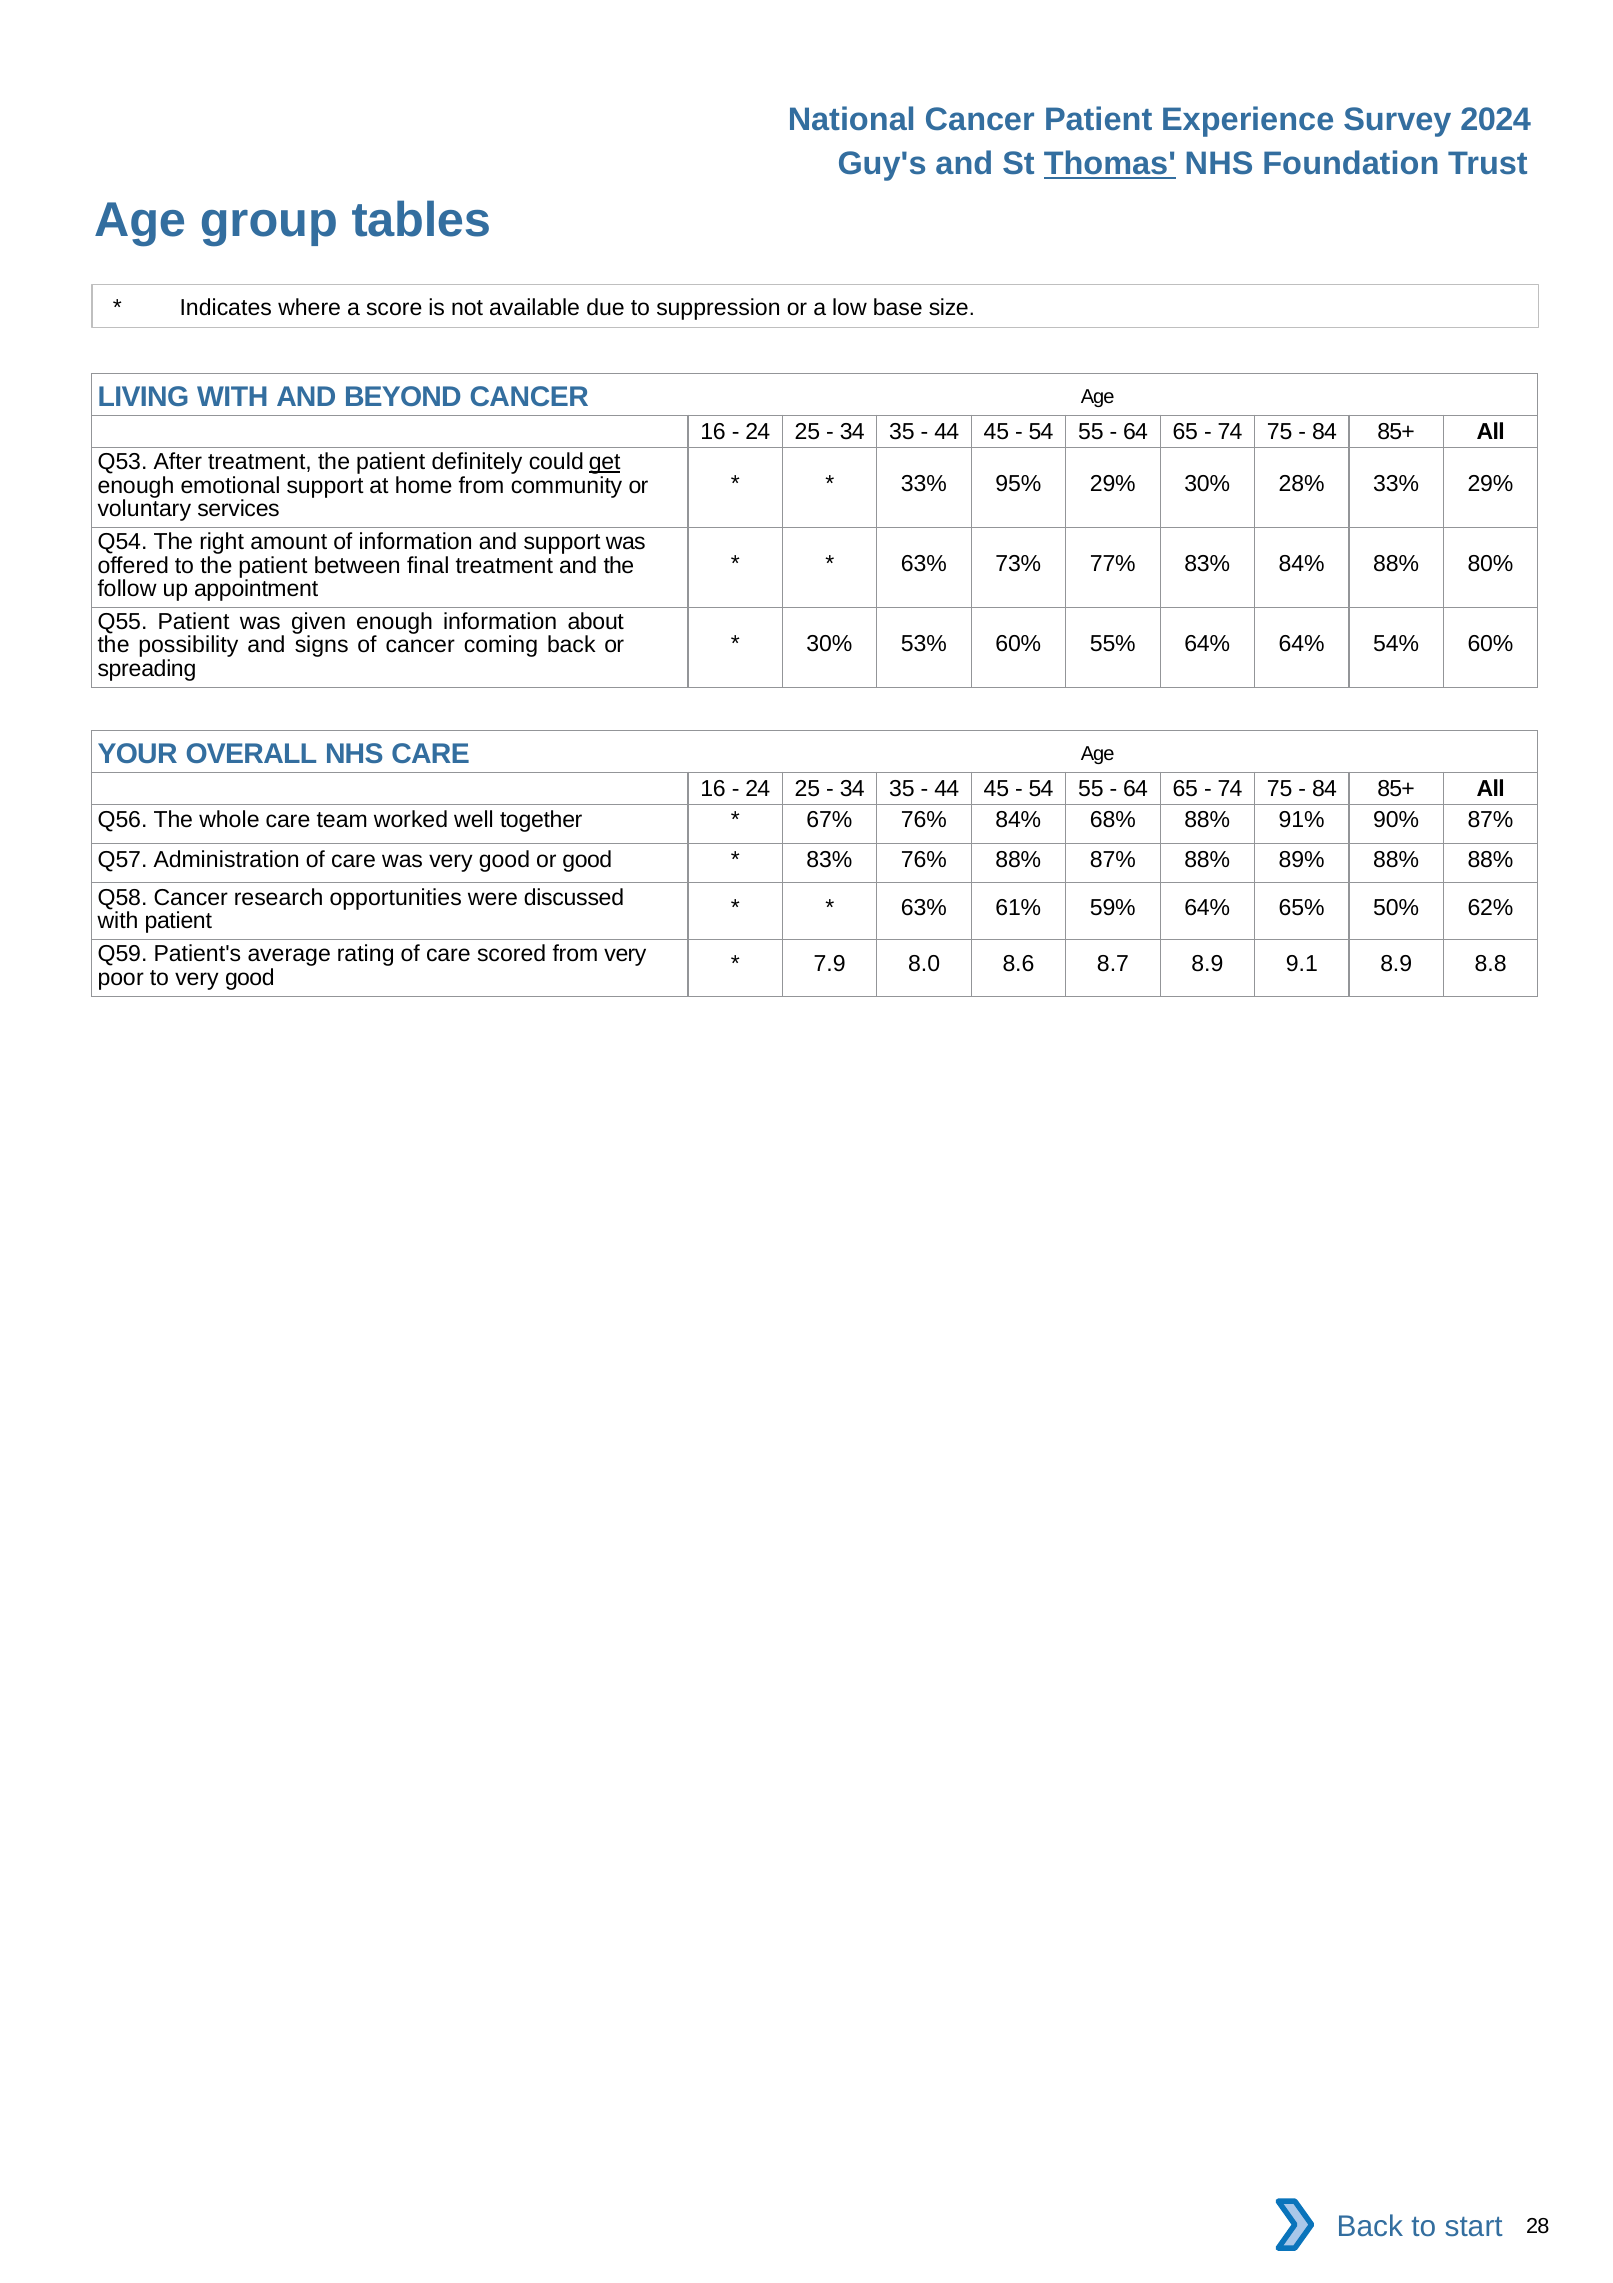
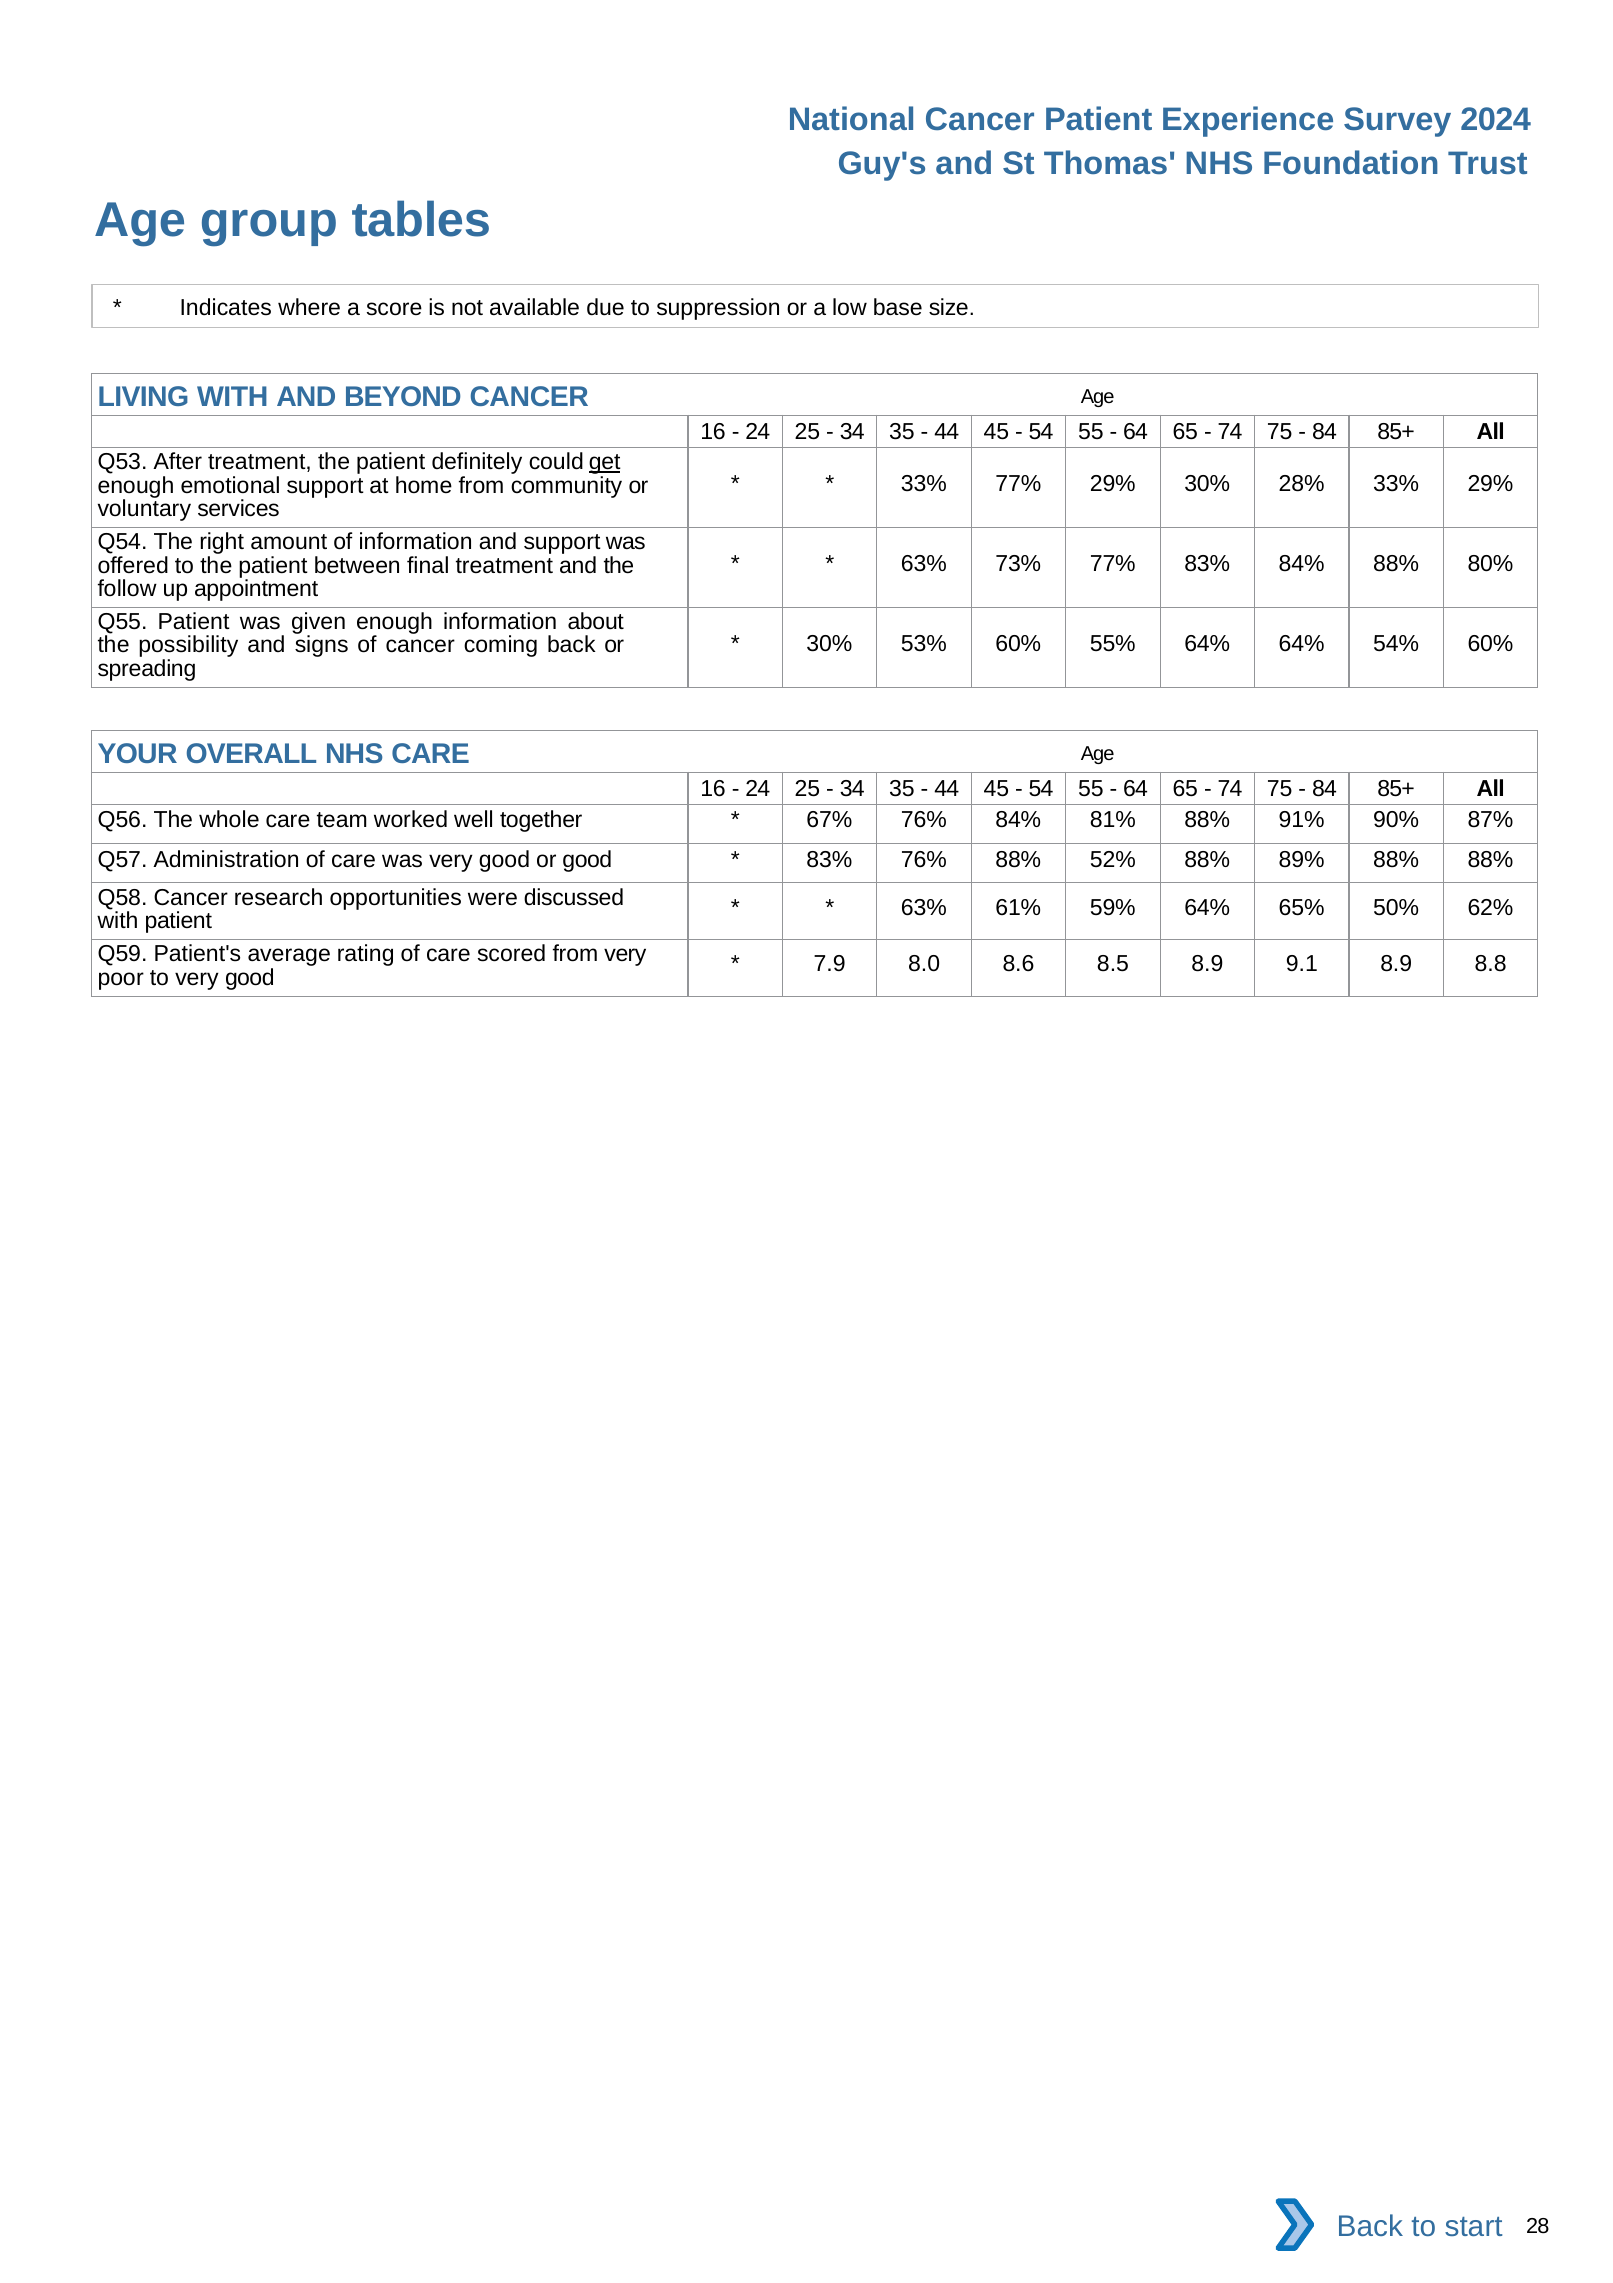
Thomas underline: present -> none
33% 95%: 95% -> 77%
68%: 68% -> 81%
88% 87%: 87% -> 52%
8.7: 8.7 -> 8.5
